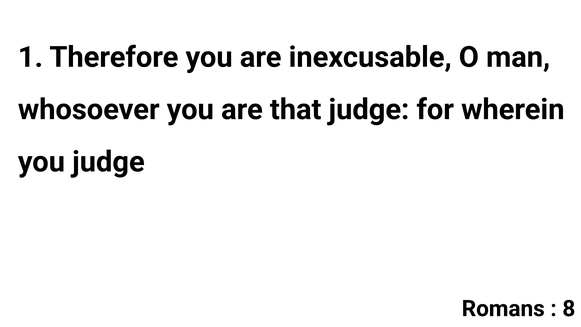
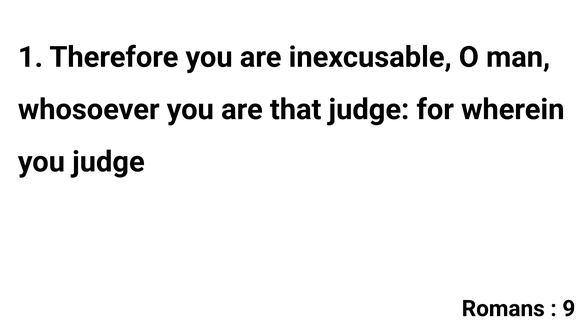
8: 8 -> 9
